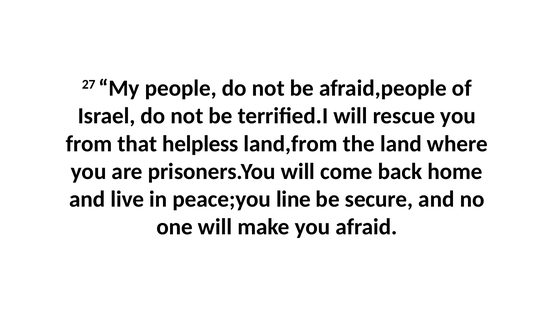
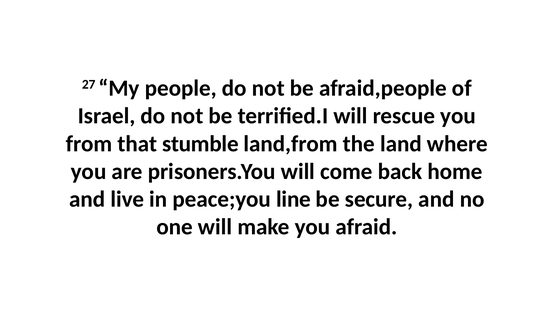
helpless: helpless -> stumble
